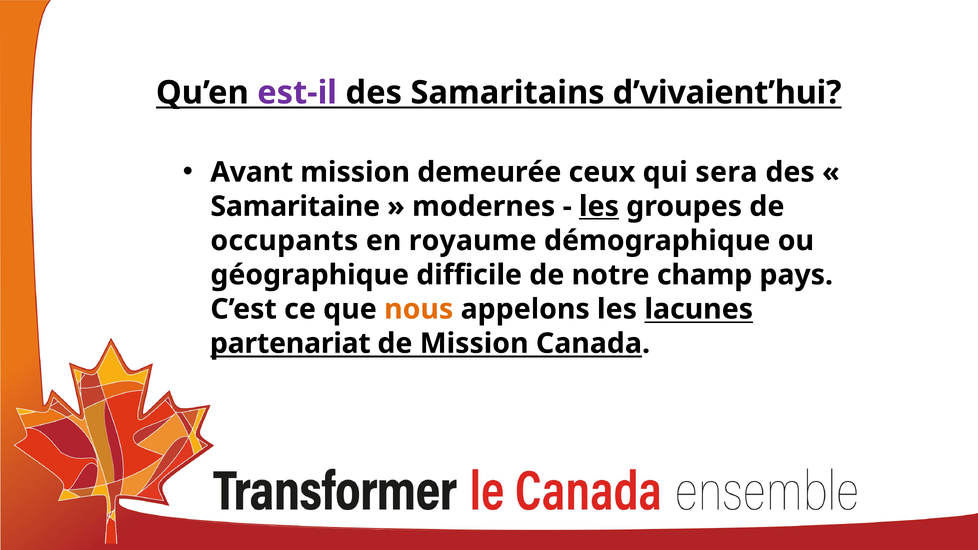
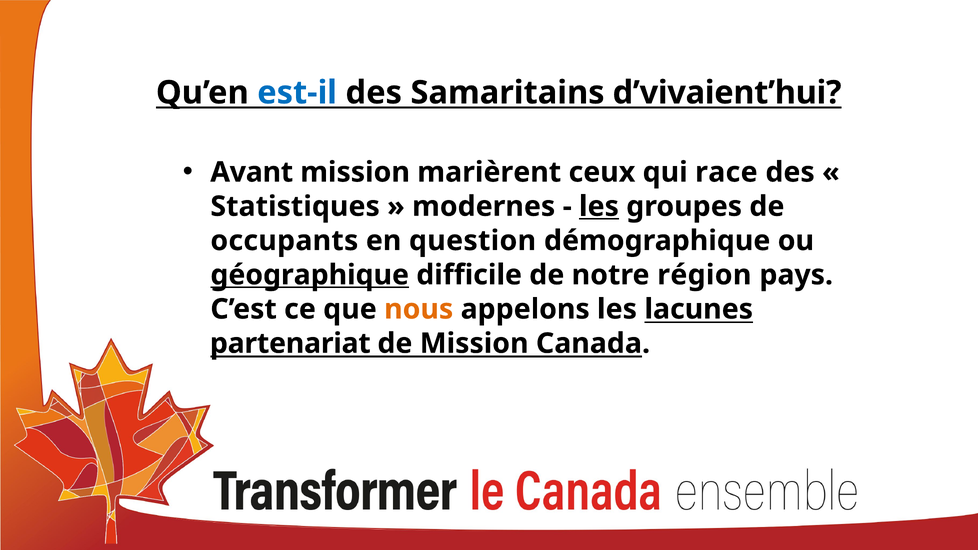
est-il colour: purple -> blue
demeurée: demeurée -> marièrent
sera: sera -> race
Samaritaine: Samaritaine -> Statistiques
royaume: royaume -> question
géographique underline: none -> present
champ: champ -> région
